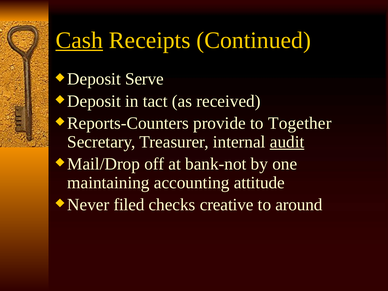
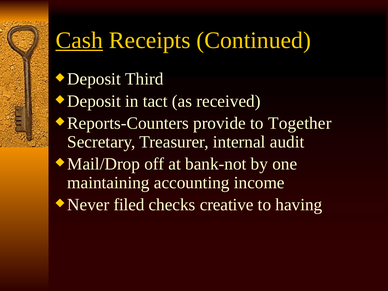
Serve: Serve -> Third
audit underline: present -> none
attitude: attitude -> income
around: around -> having
